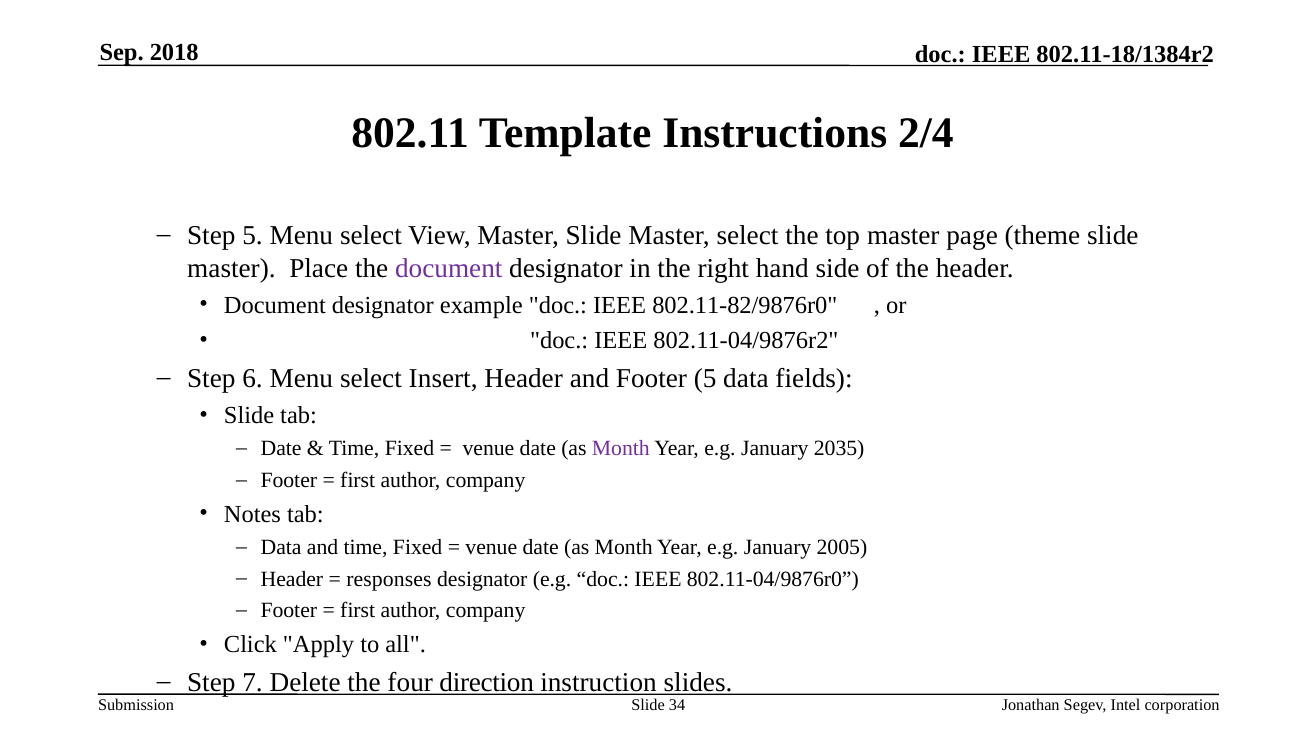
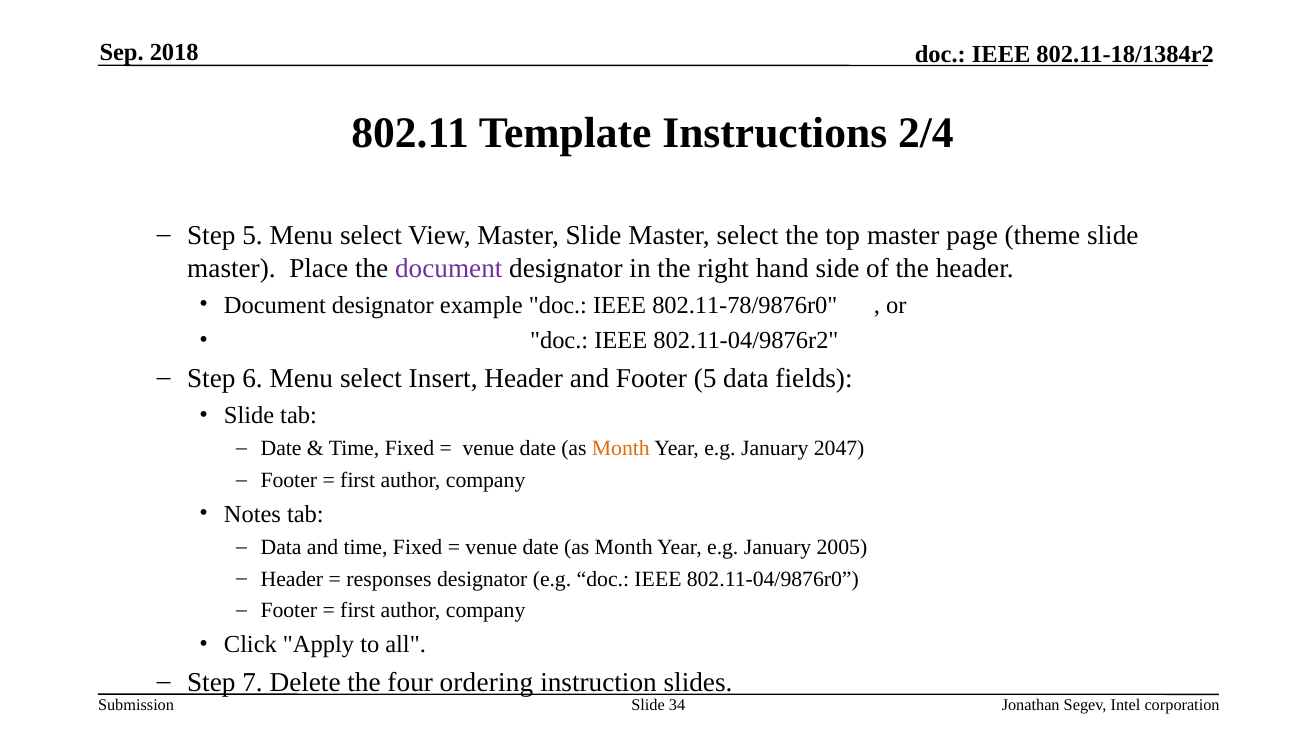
802.11-82/9876r0: 802.11-82/9876r0 -> 802.11-78/9876r0
Month at (621, 448) colour: purple -> orange
2035: 2035 -> 2047
direction: direction -> ordering
